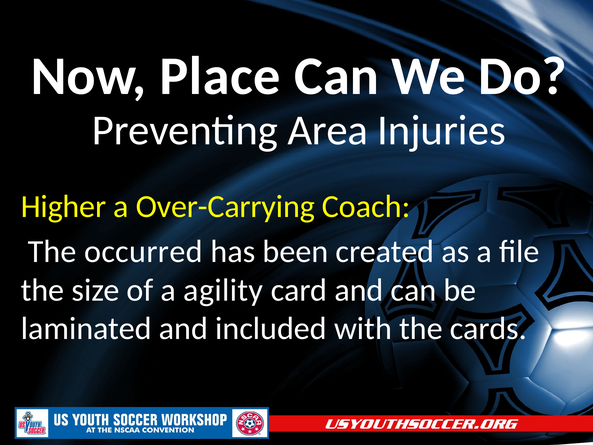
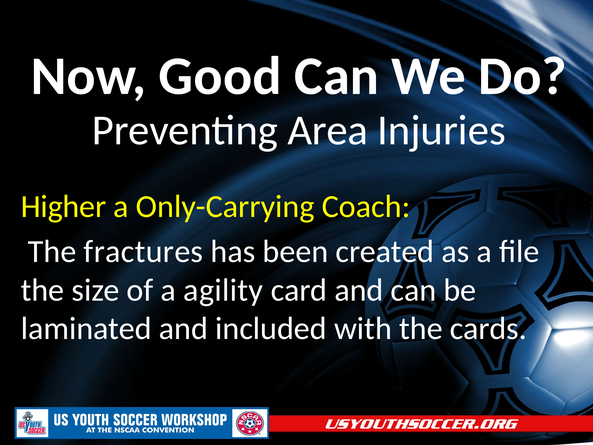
Place: Place -> Good
Over-Carrying: Over-Carrying -> Only-Carrying
occurred: occurred -> fractures
